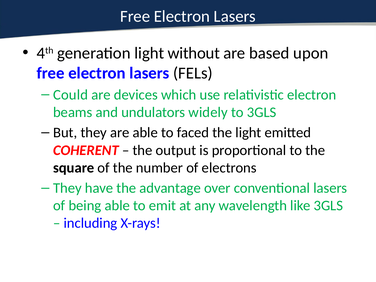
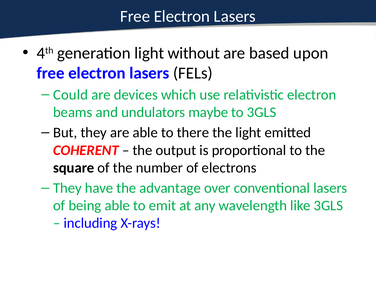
widely: widely -> maybe
faced: faced -> there
